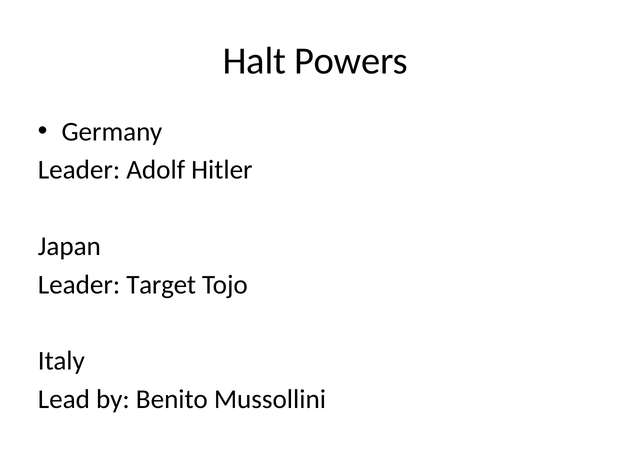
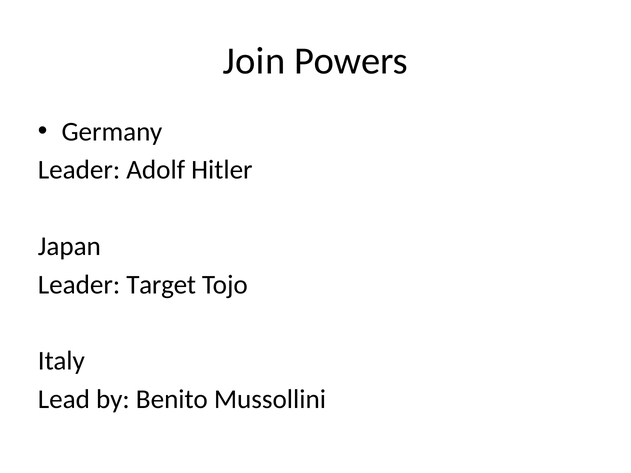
Halt: Halt -> Join
